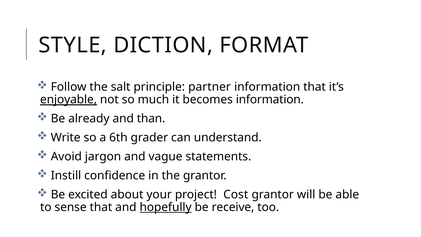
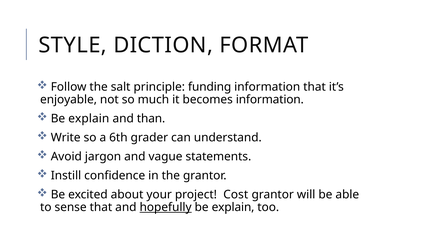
partner: partner -> funding
enjoyable underline: present -> none
already at (89, 119): already -> explain
receive at (233, 207): receive -> explain
